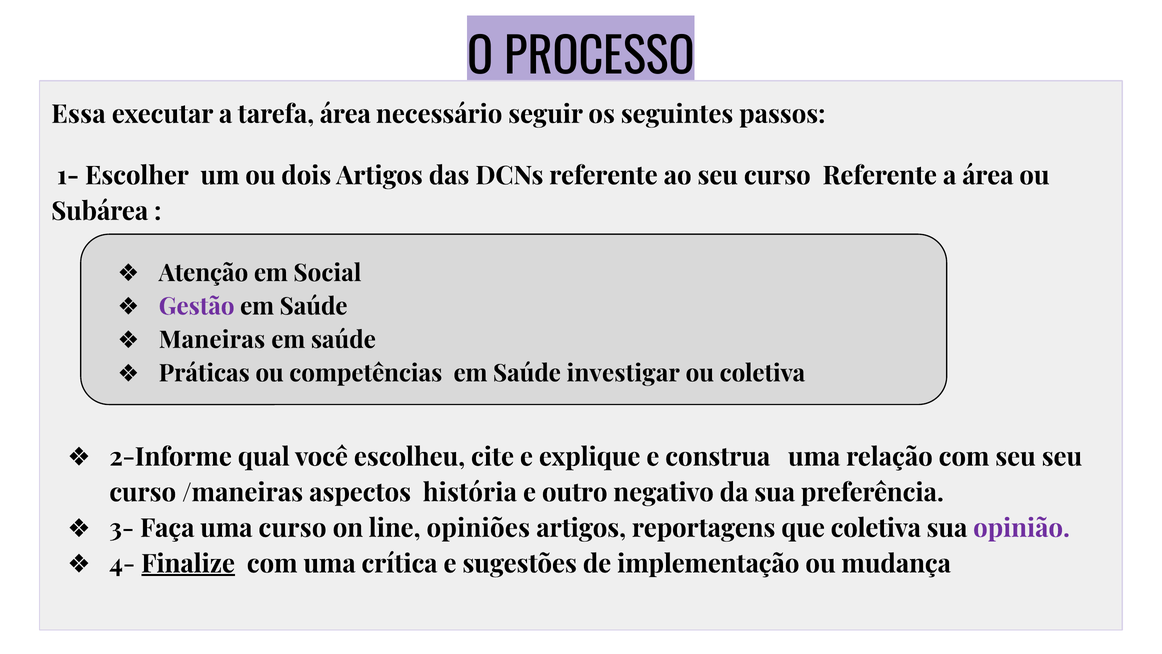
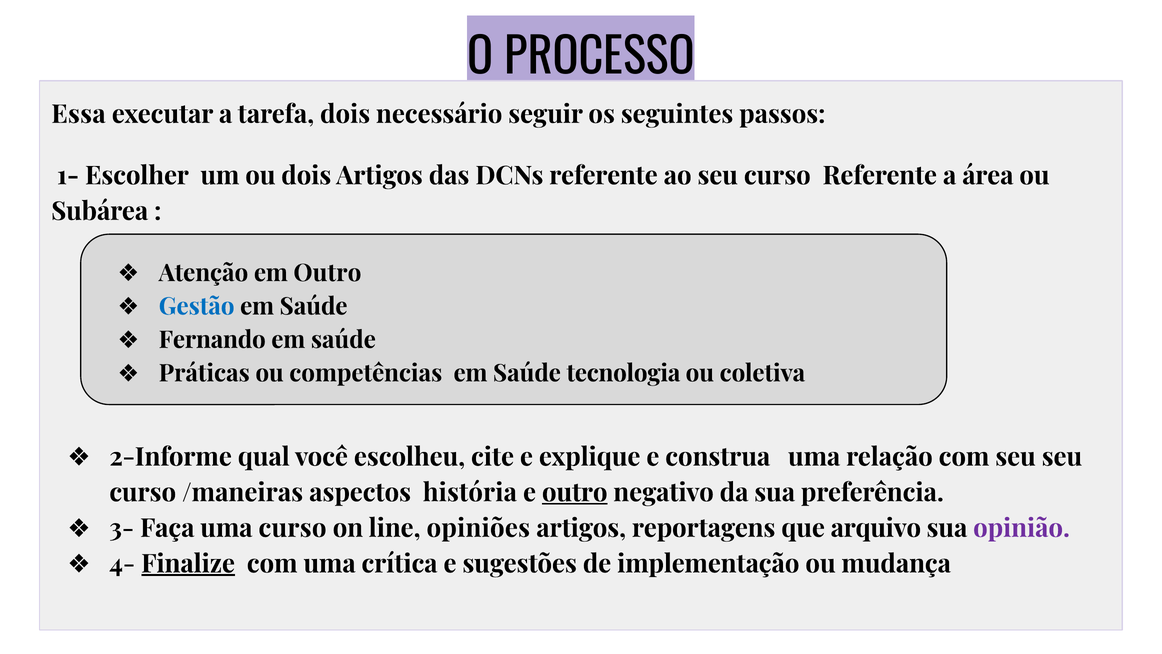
tarefa área: área -> dois
em Social: Social -> Outro
Gestão colour: purple -> blue
Maneiras: Maneiras -> Fernando
investigar: investigar -> tecnologia
outro at (575, 492) underline: none -> present
que coletiva: coletiva -> arquivo
